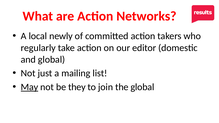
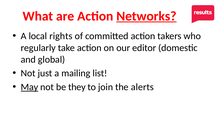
Networks underline: none -> present
newly: newly -> rights
the global: global -> alerts
